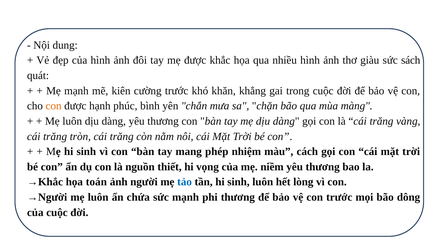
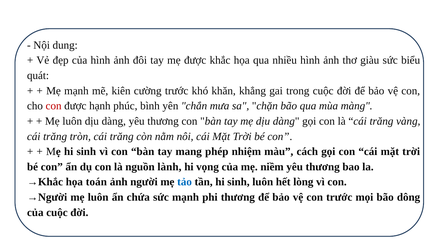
sách: sách -> biểu
con at (54, 106) colour: orange -> red
thiết: thiết -> lành
